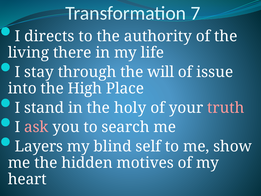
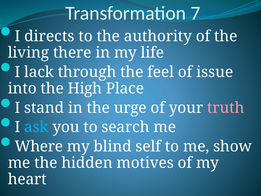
stay: stay -> lack
will: will -> feel
holy: holy -> urge
ask colour: pink -> light blue
Layers: Layers -> Where
